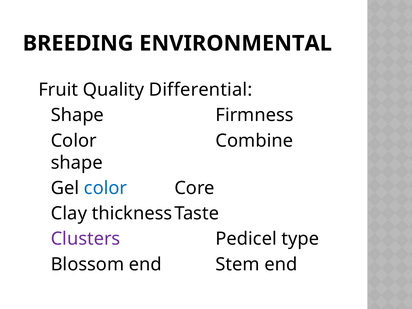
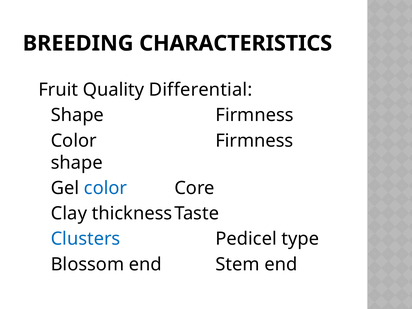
ENVIRONMENTAL: ENVIRONMENTAL -> CHARACTERISTICS
Color Combine: Combine -> Firmness
Clusters colour: purple -> blue
